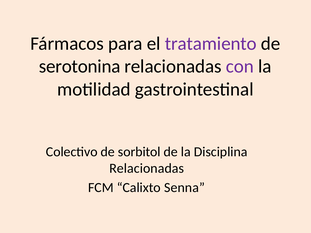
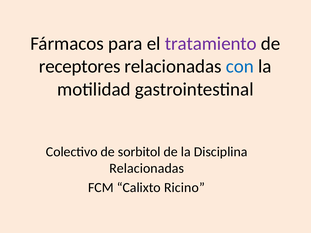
serotonina: serotonina -> receptores
con colour: purple -> blue
Senna: Senna -> Ricino
